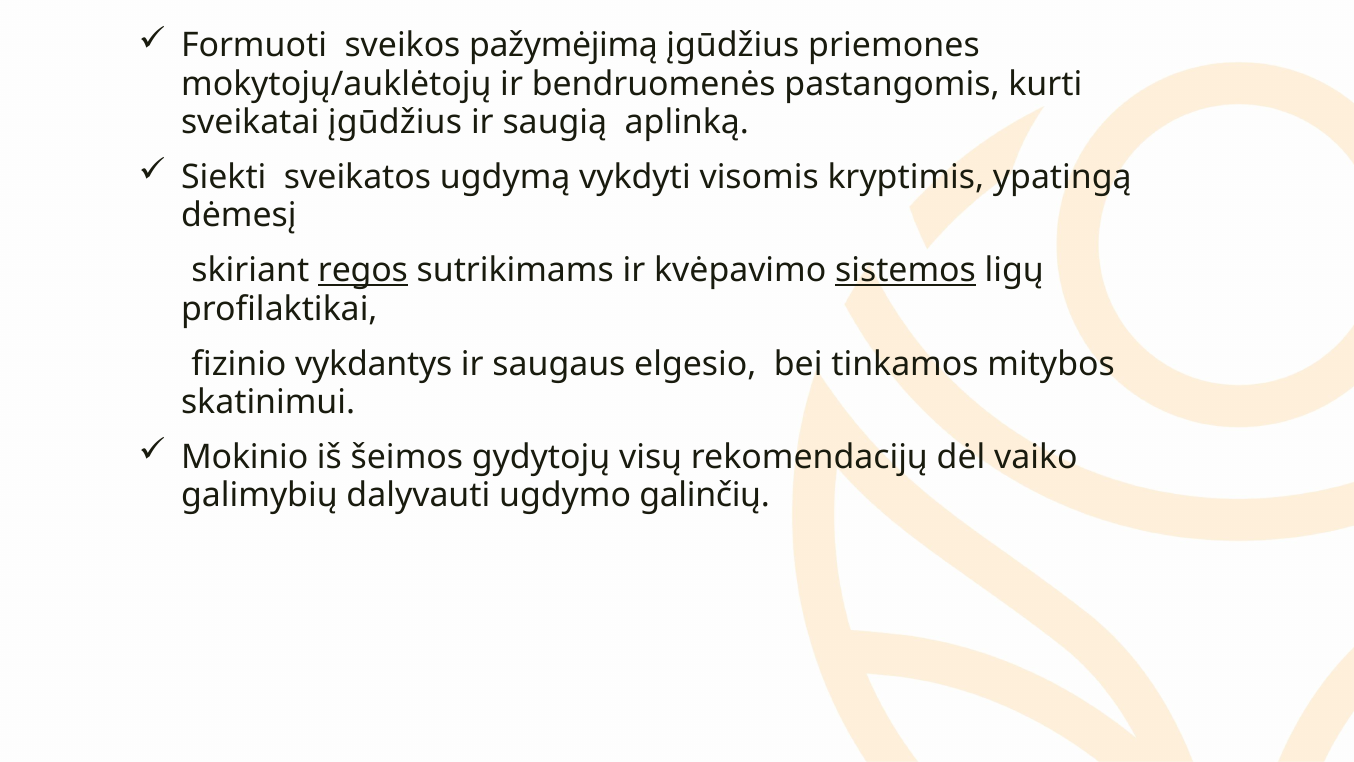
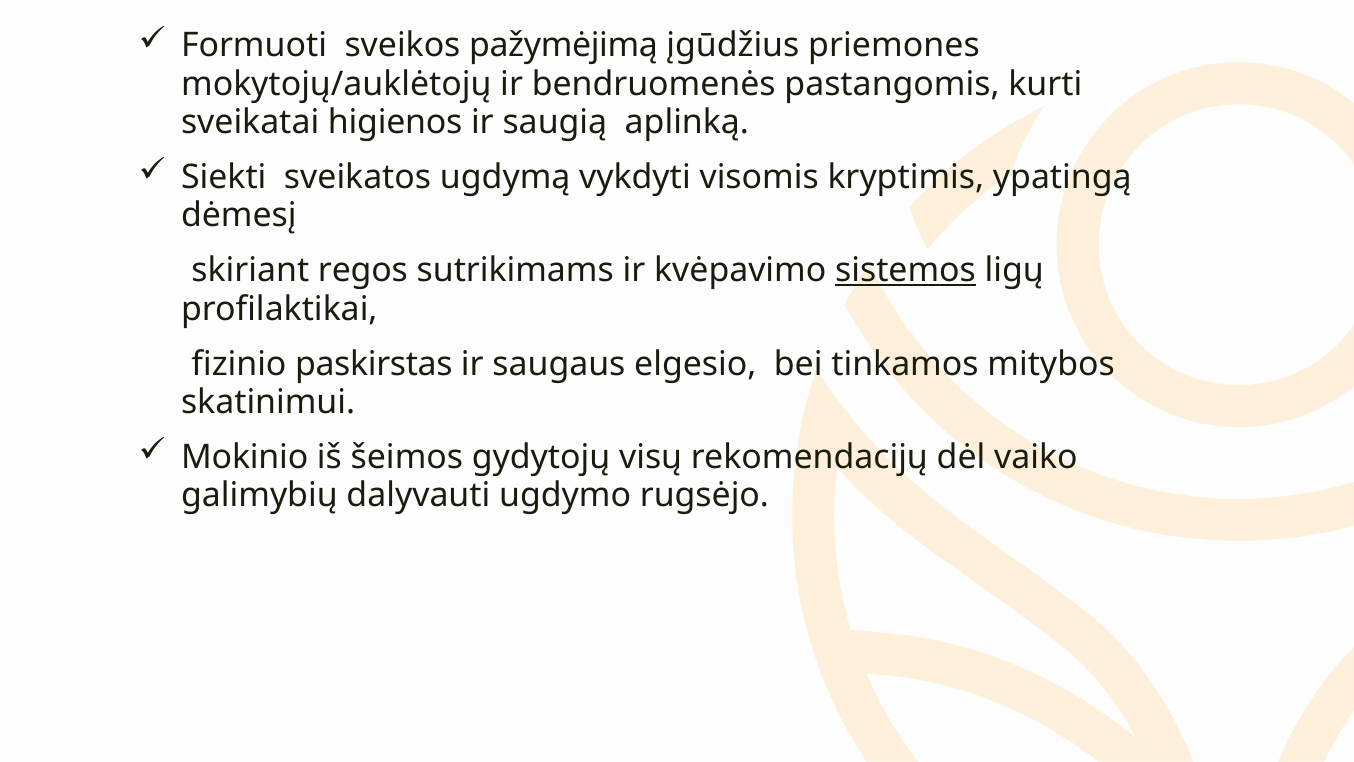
sveikatai įgūdžius: įgūdžius -> higienos
regos underline: present -> none
vykdantys: vykdantys -> paskirstas
galinčių: galinčių -> rugsėjo
